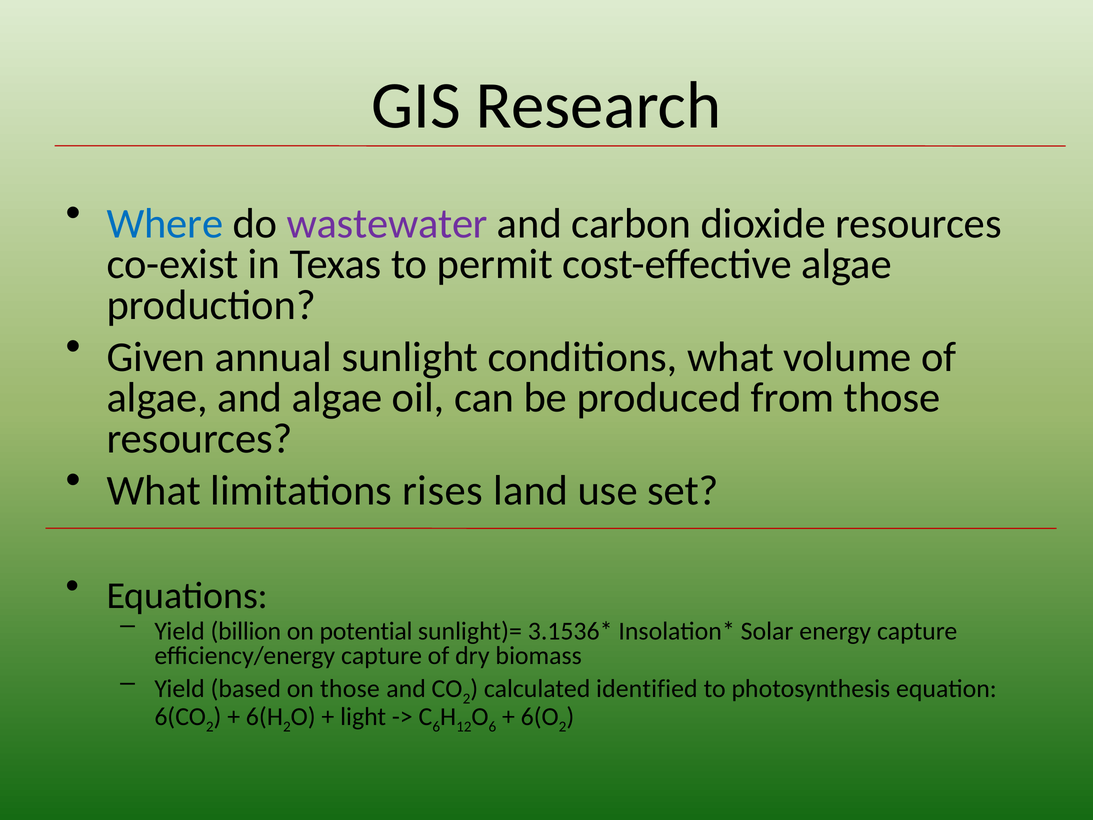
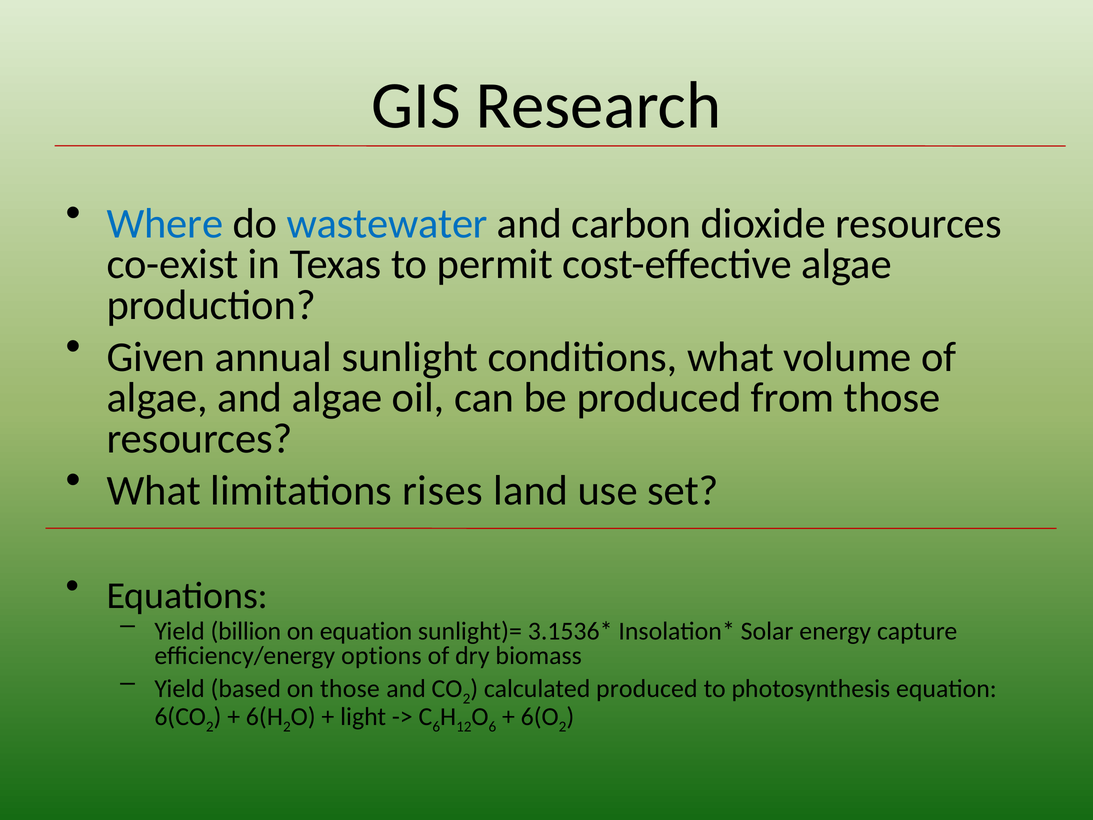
wastewater colour: purple -> blue
on potential: potential -> equation
efficiency/energy capture: capture -> options
calculated identified: identified -> produced
